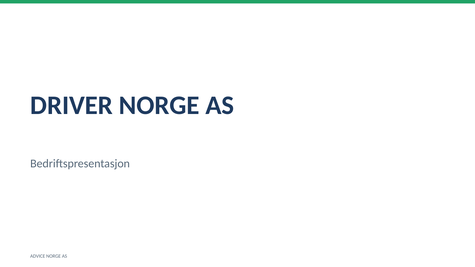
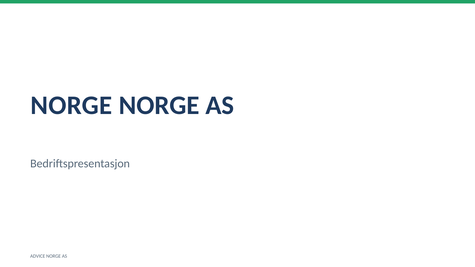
DRIVER at (72, 105): DRIVER -> NORGE
